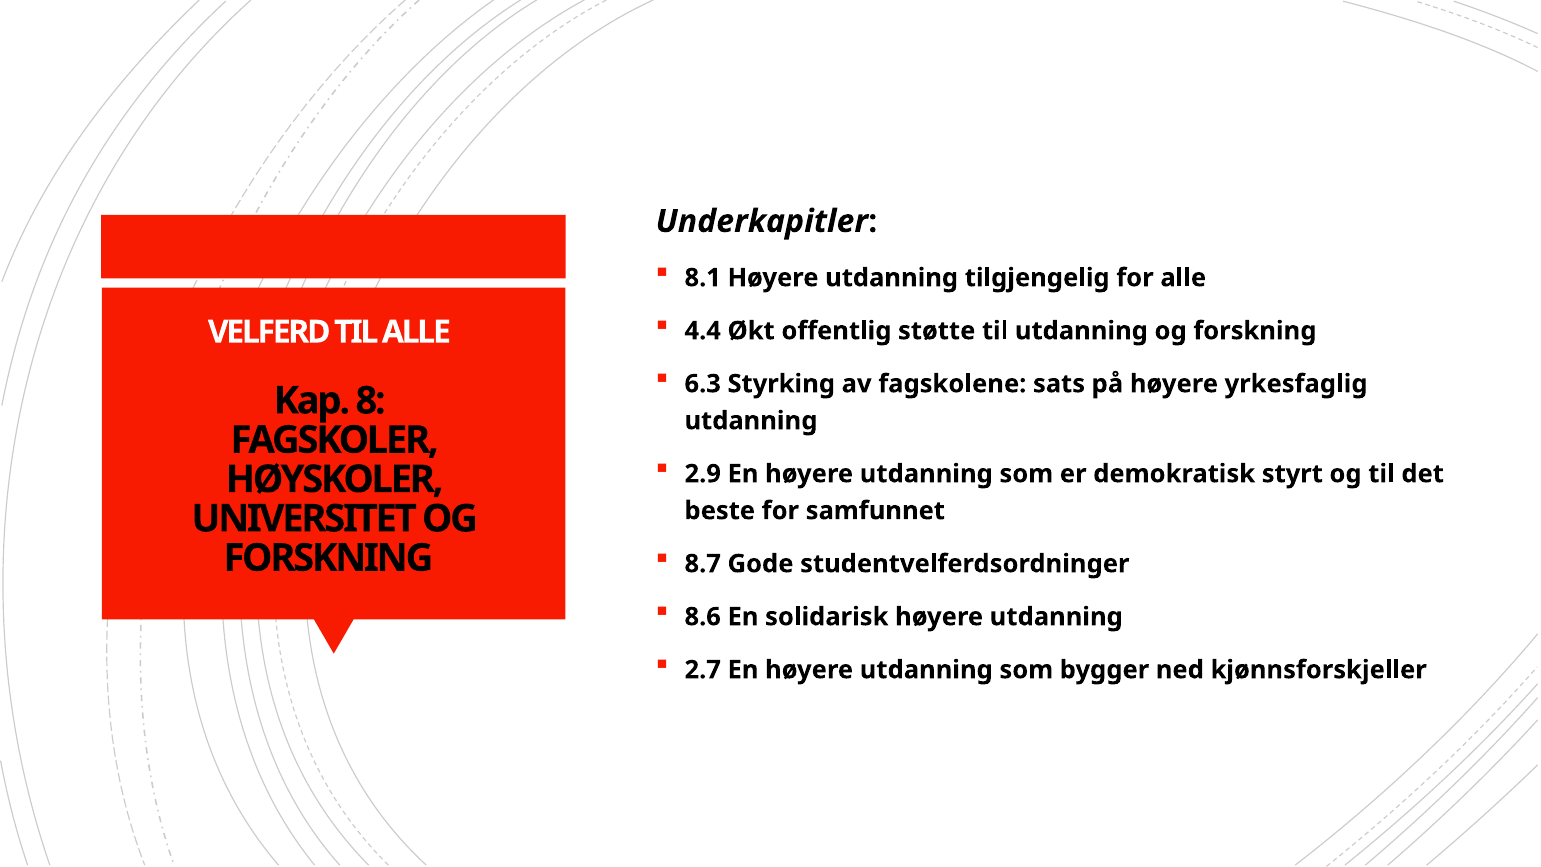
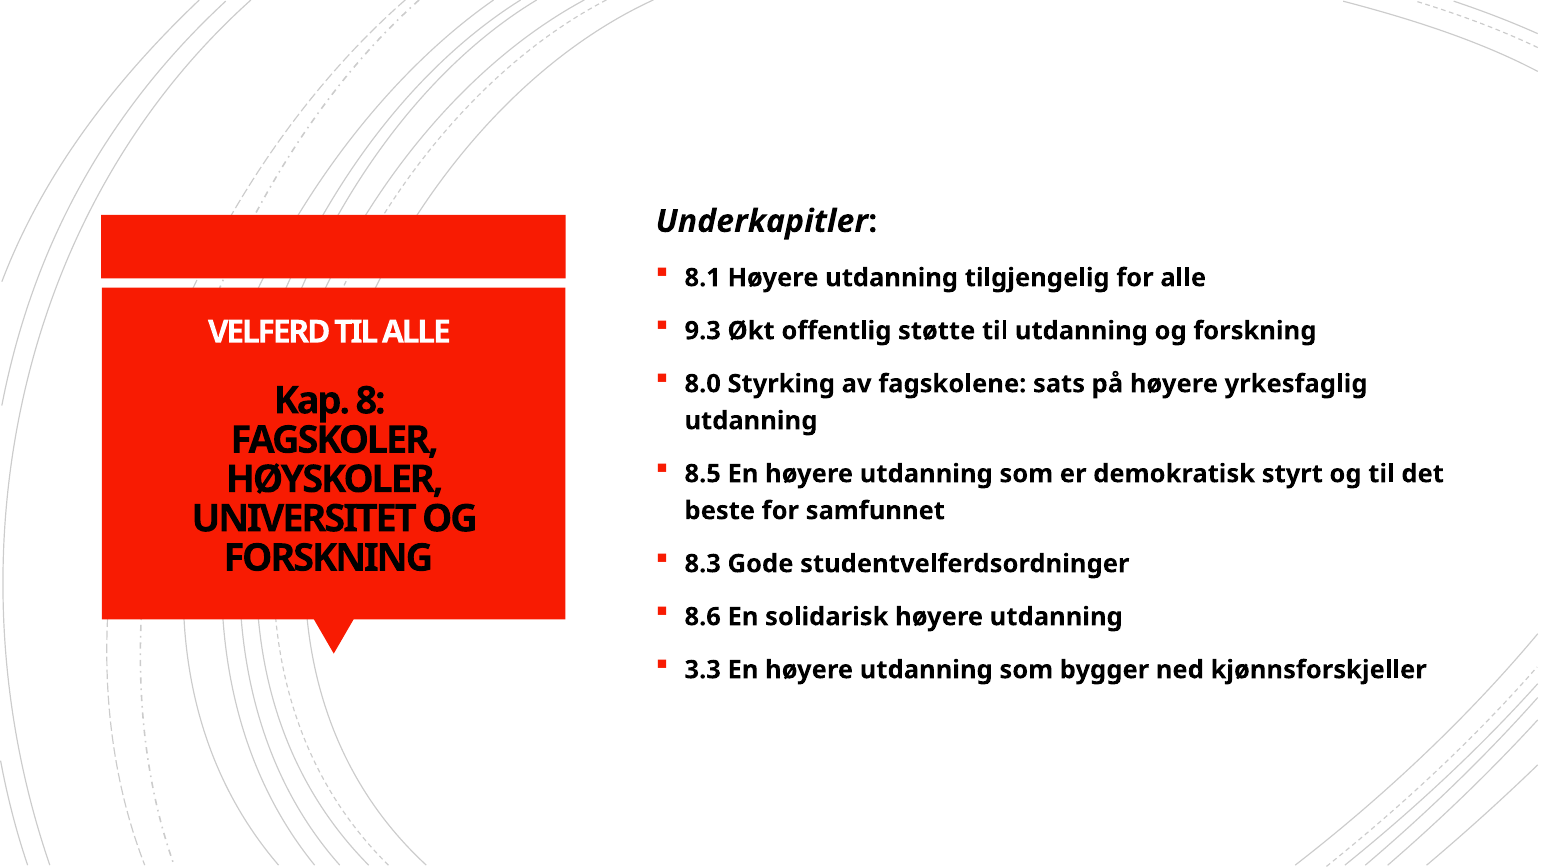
4.4: 4.4 -> 9.3
6.3: 6.3 -> 8.0
2.9: 2.9 -> 8.5
8.7: 8.7 -> 8.3
2.7: 2.7 -> 3.3
